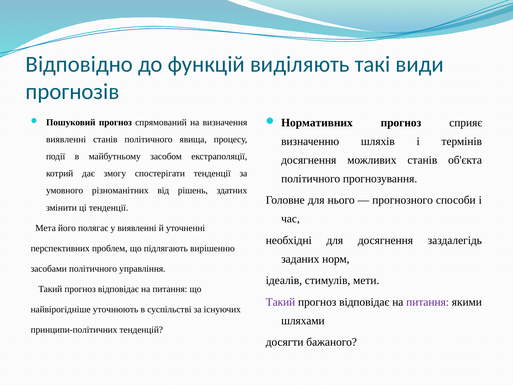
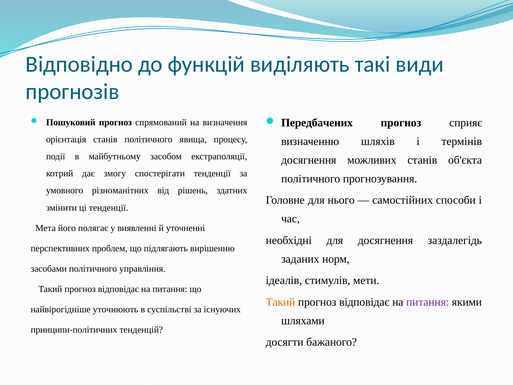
Нормативних: Нормативних -> Передбачених
виявленні at (66, 139): виявленні -> орієнтація
прогнозного: прогнозного -> самостійних
Такий at (281, 302) colour: purple -> orange
